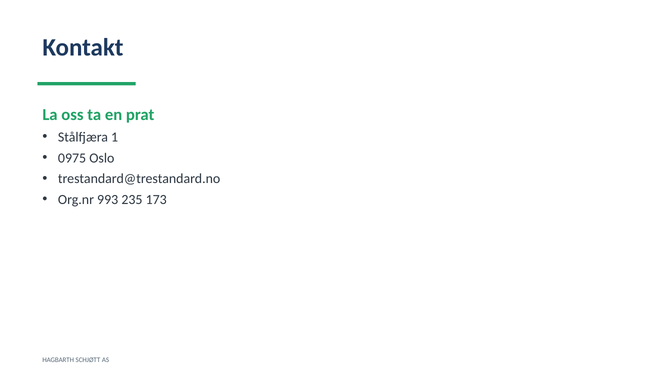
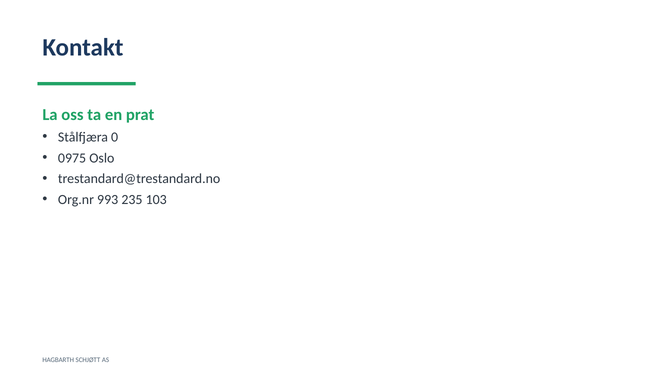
1: 1 -> 0
173: 173 -> 103
